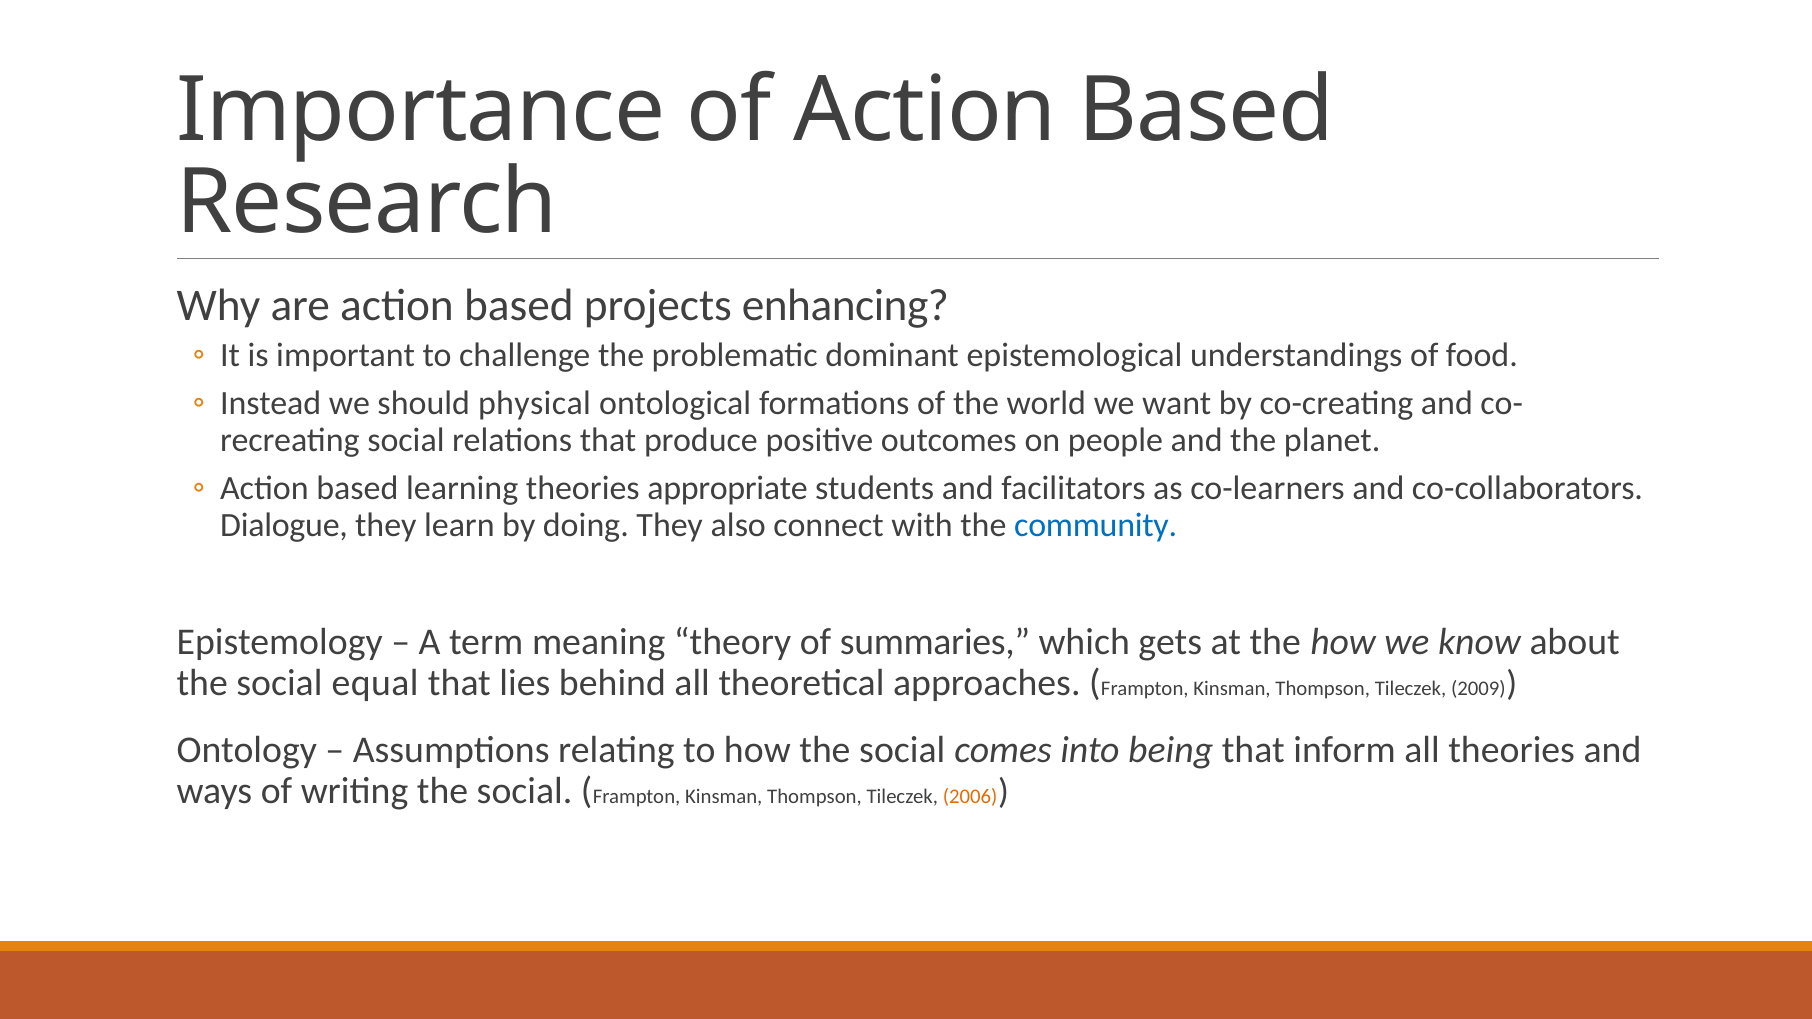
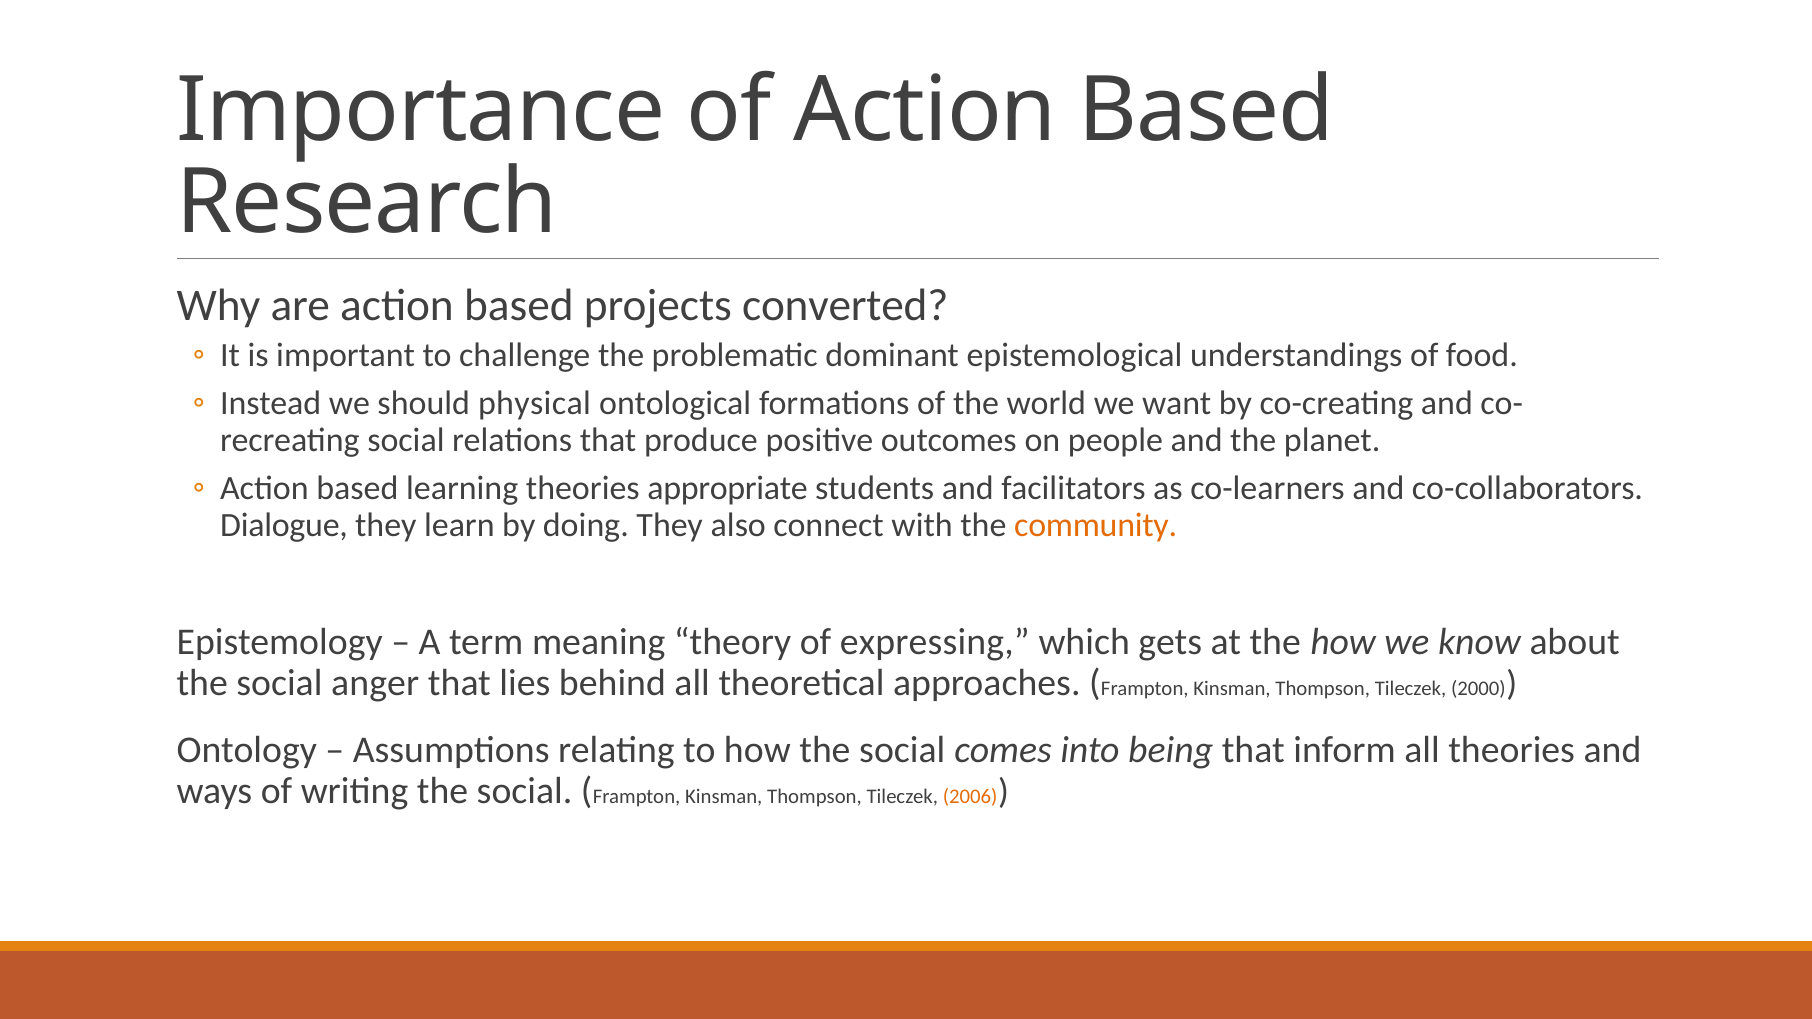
enhancing: enhancing -> converted
community colour: blue -> orange
summaries: summaries -> expressing
equal: equal -> anger
2009: 2009 -> 2000
